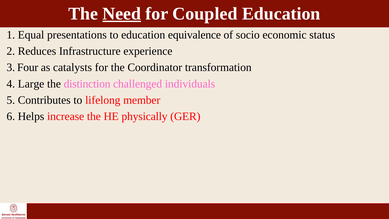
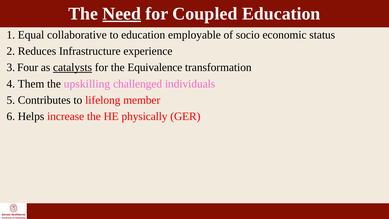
presentations: presentations -> collaborative
equivalence: equivalence -> employable
catalysts underline: none -> present
Coordinator: Coordinator -> Equivalence
Large: Large -> Them
distinction: distinction -> upskilling
